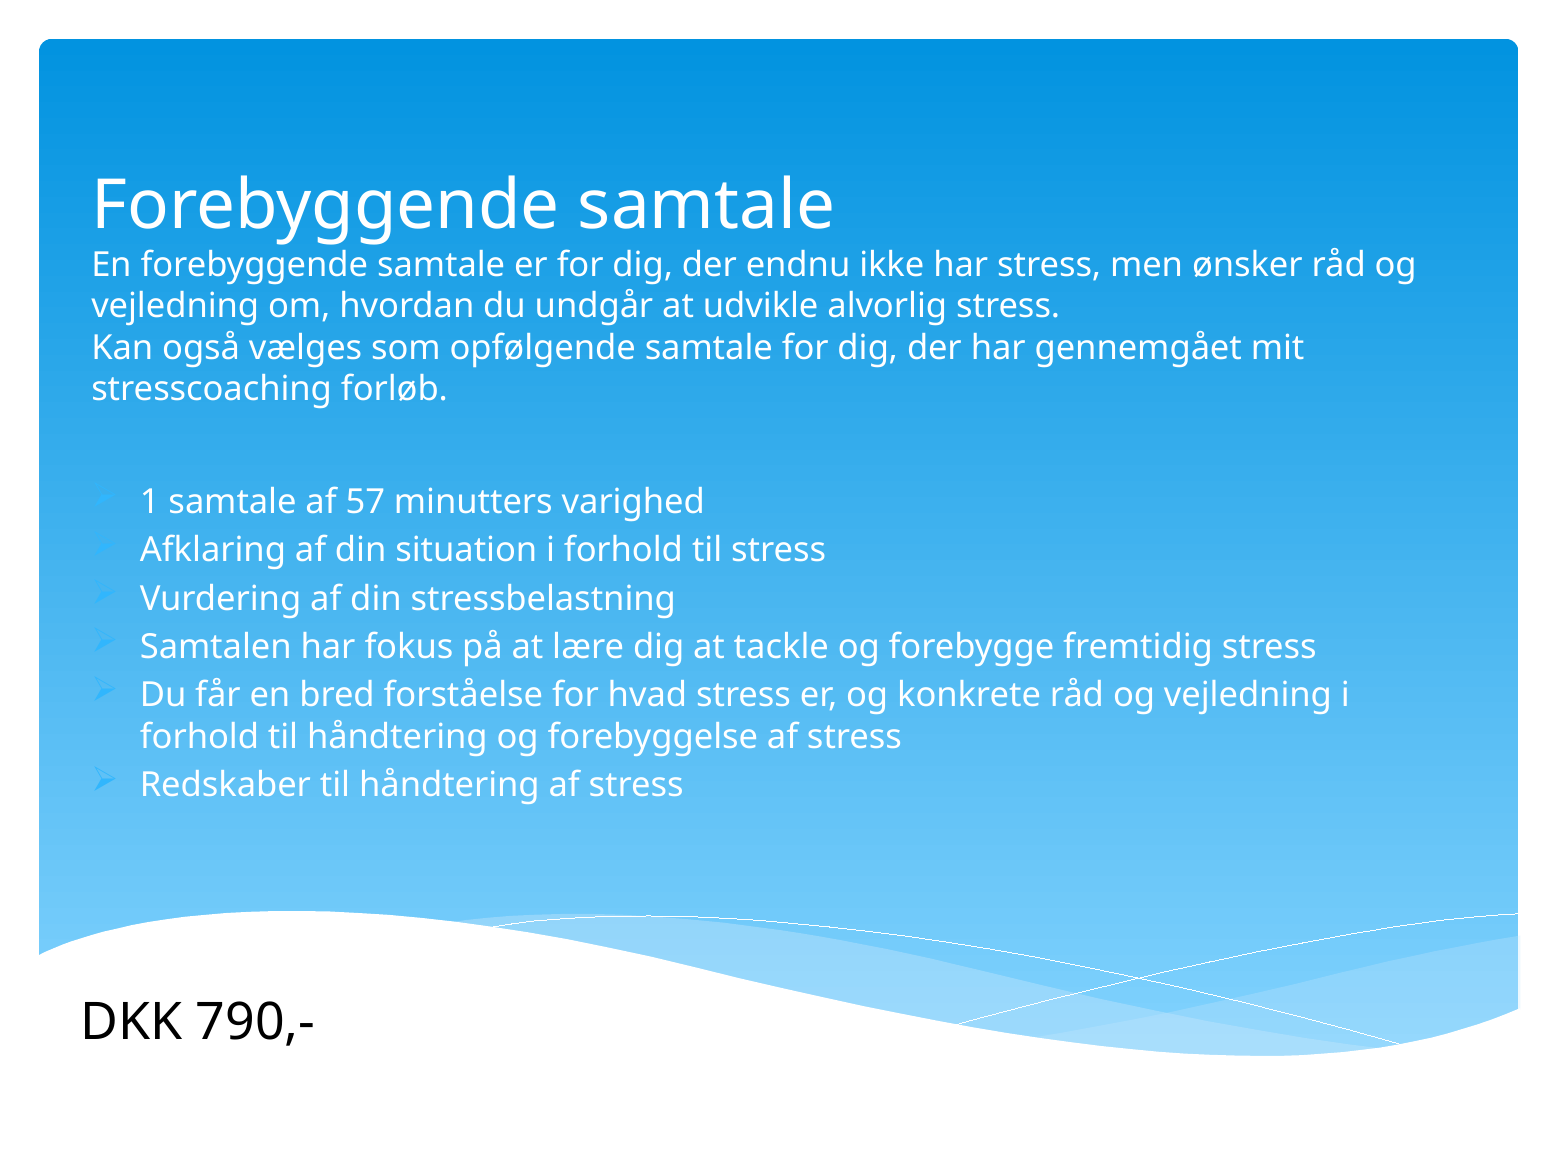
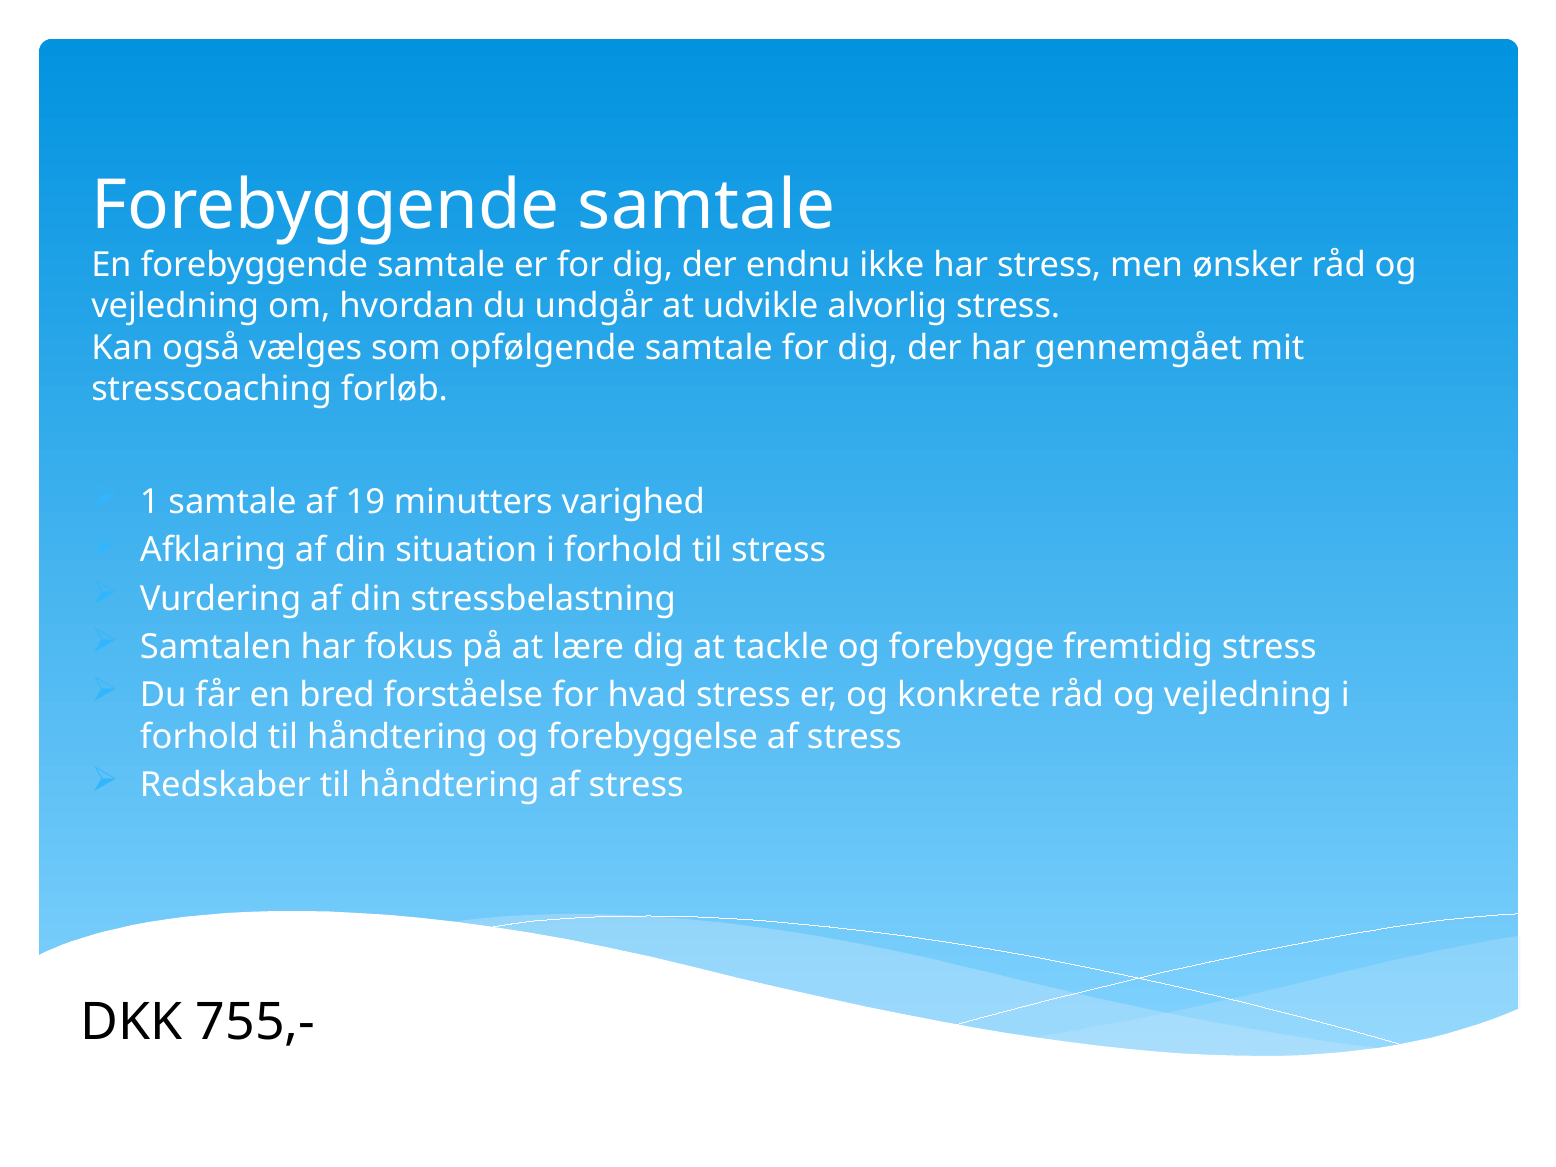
57: 57 -> 19
790,-: 790,- -> 755,-
